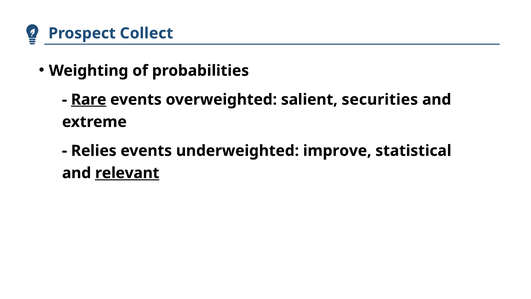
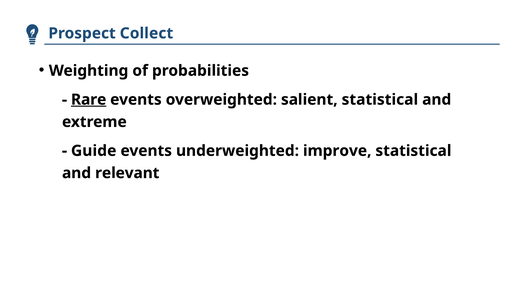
salient securities: securities -> statistical
Relies: Relies -> Guide
relevant underline: present -> none
